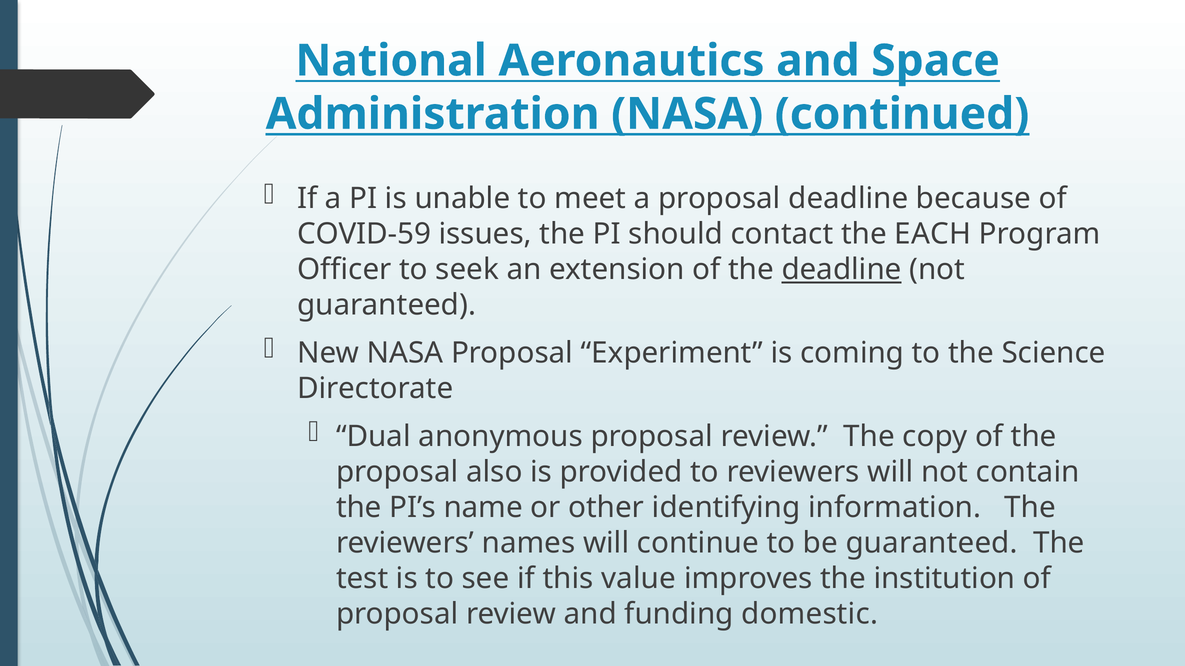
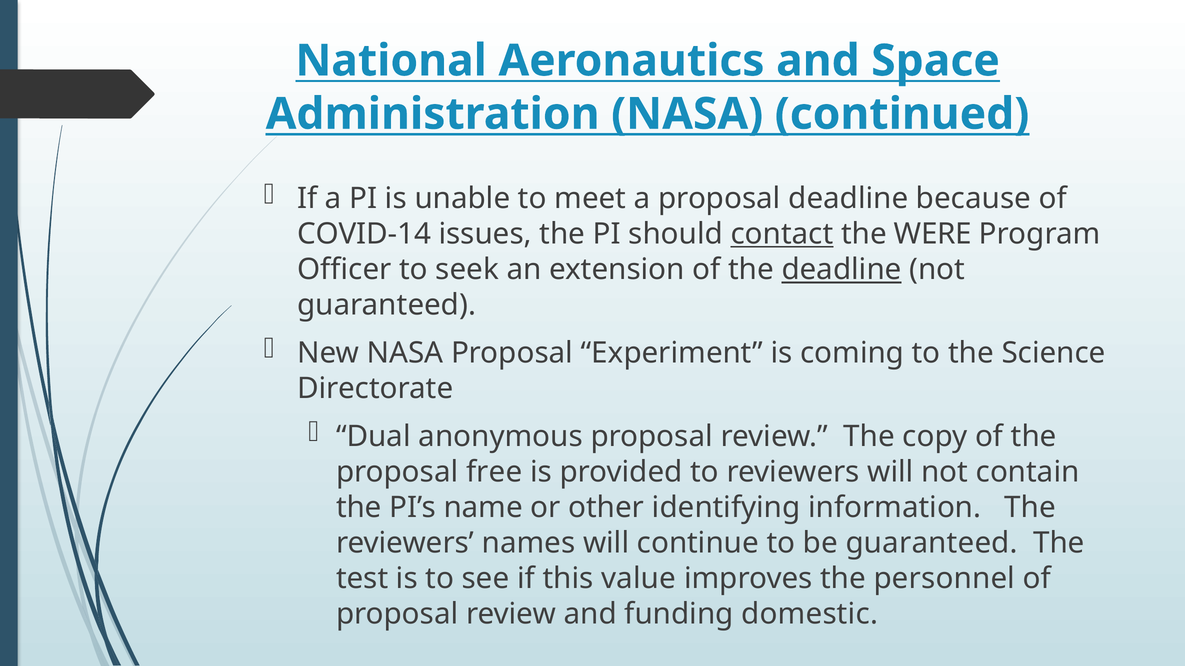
COVID-59: COVID-59 -> COVID-14
contact underline: none -> present
EACH: EACH -> WERE
also: also -> free
institution: institution -> personnel
